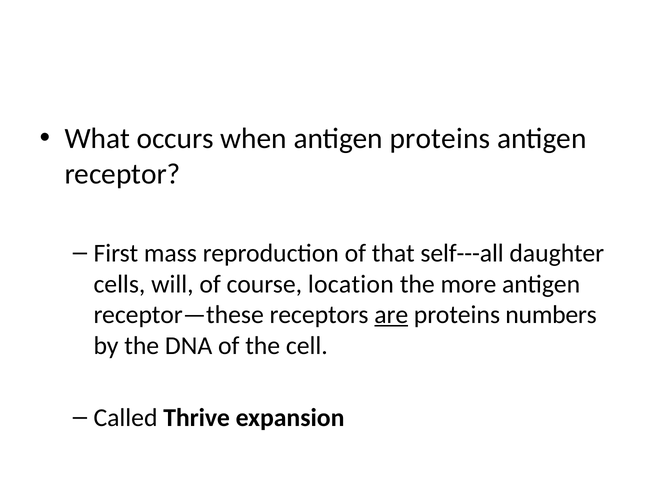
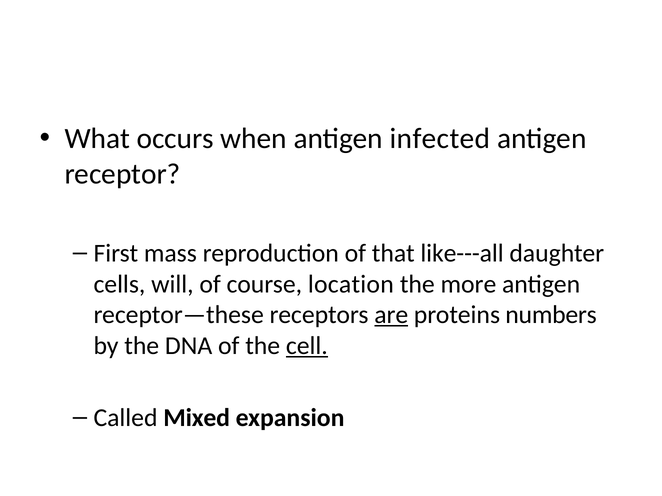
antigen proteins: proteins -> infected
self---all: self---all -> like---all
cell underline: none -> present
Thrive: Thrive -> Mixed
